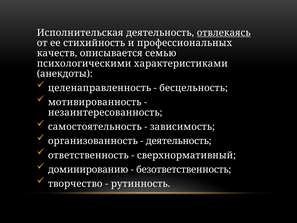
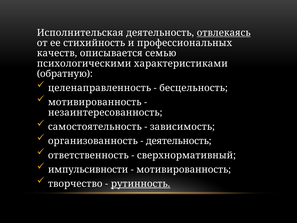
анекдоты: анекдоты -> обратную
доминированию: доминированию -> импульсивности
безответственность at (184, 169): безответственность -> мотивированность
рутинность underline: none -> present
